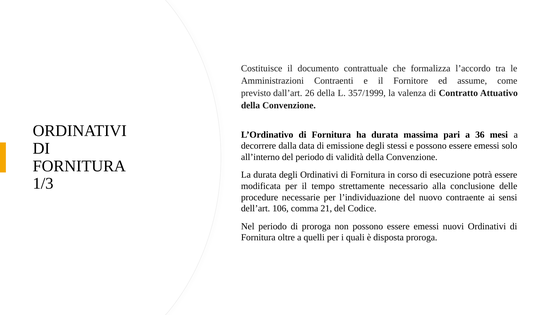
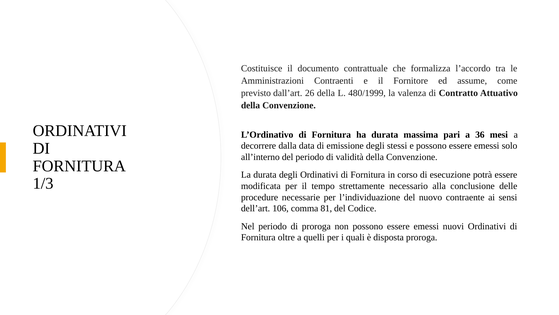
357/1999: 357/1999 -> 480/1999
21: 21 -> 81
